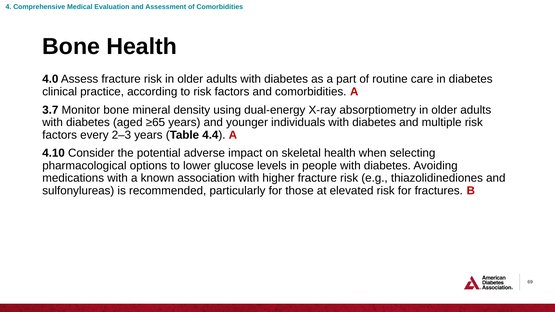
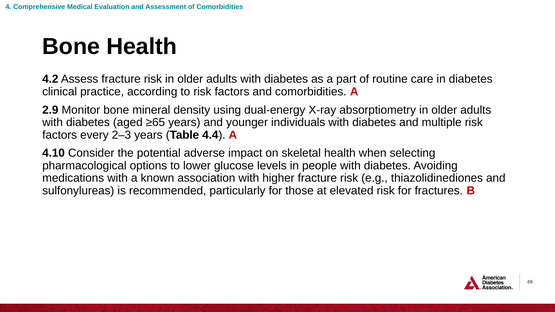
4.0: 4.0 -> 4.2
3.7: 3.7 -> 2.9
